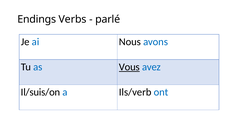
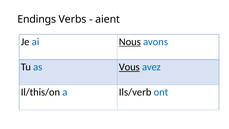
parlé: parlé -> aient
Nous underline: none -> present
Il/suis/on: Il/suis/on -> Il/this/on
